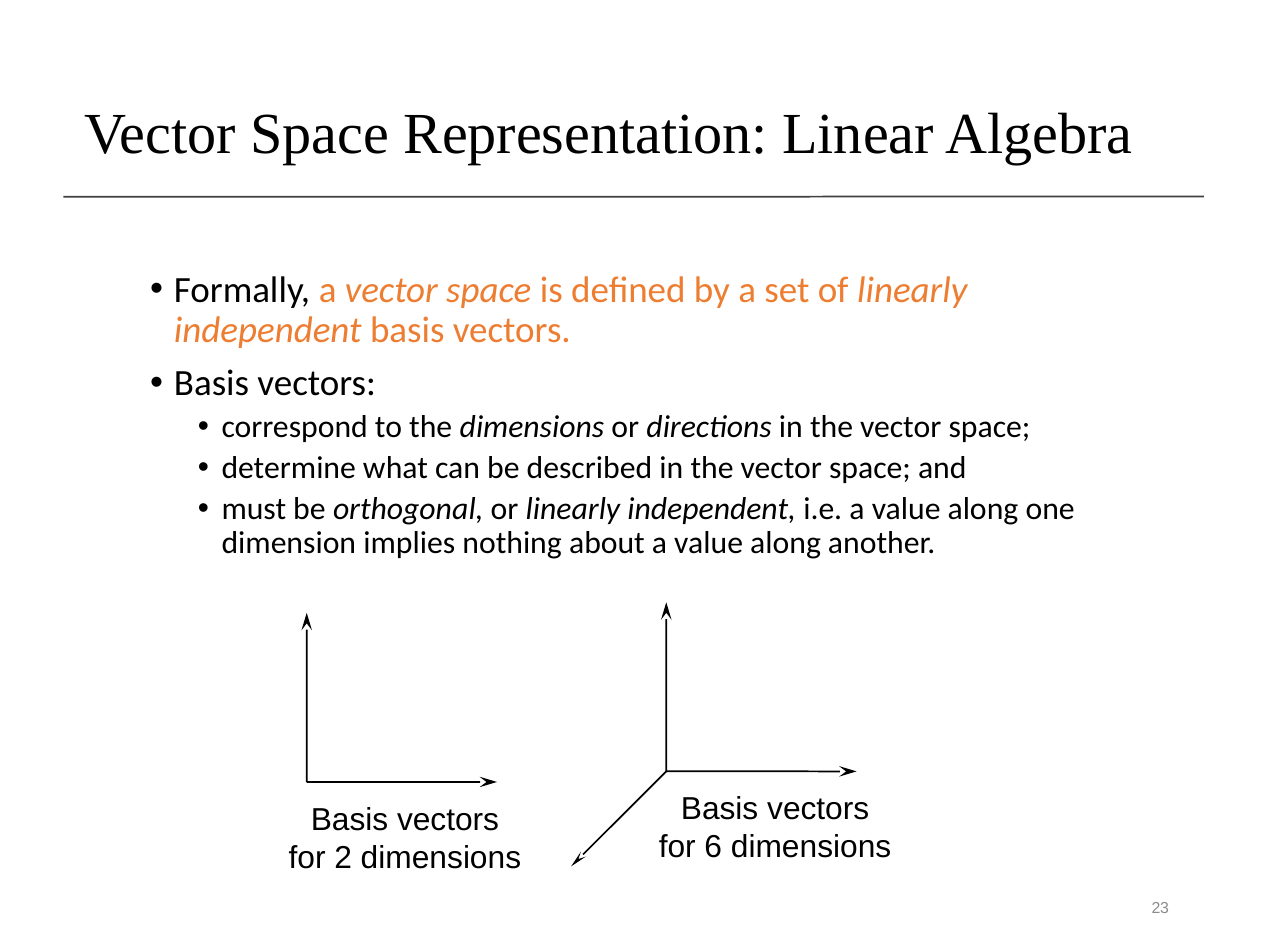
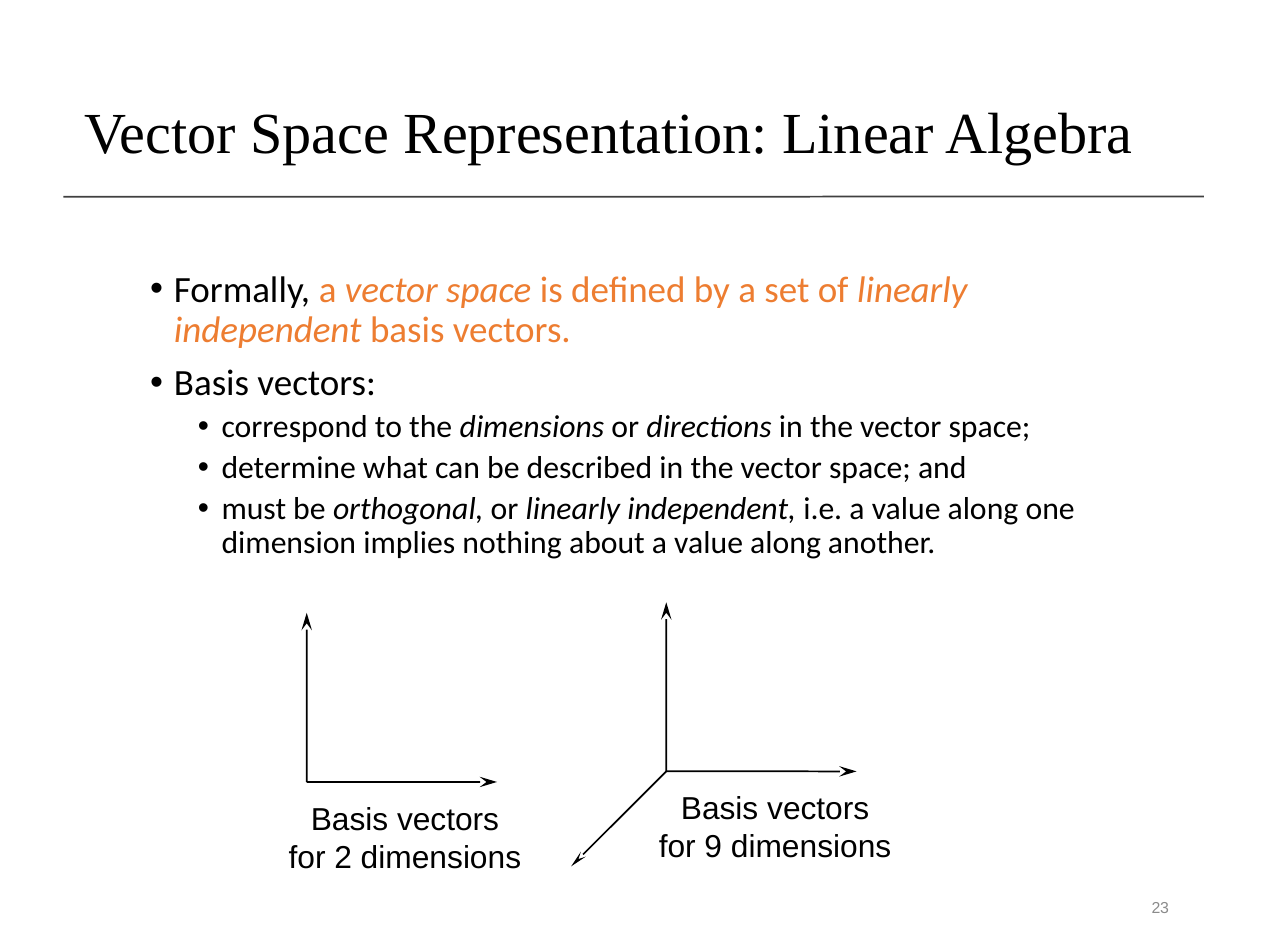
6: 6 -> 9
